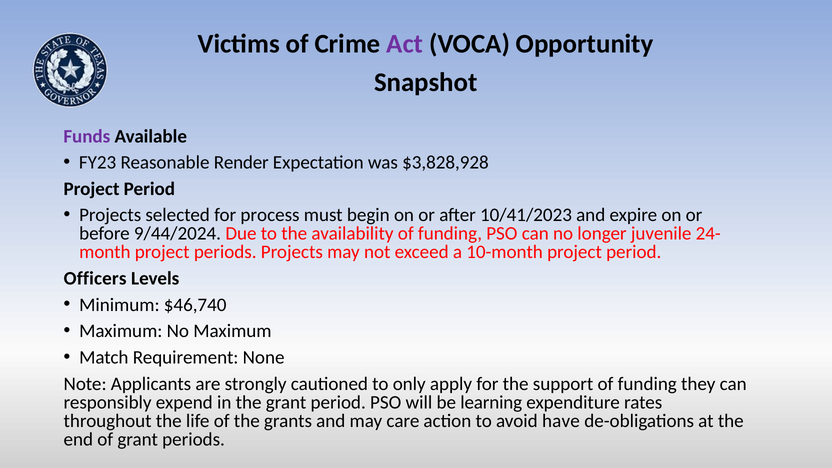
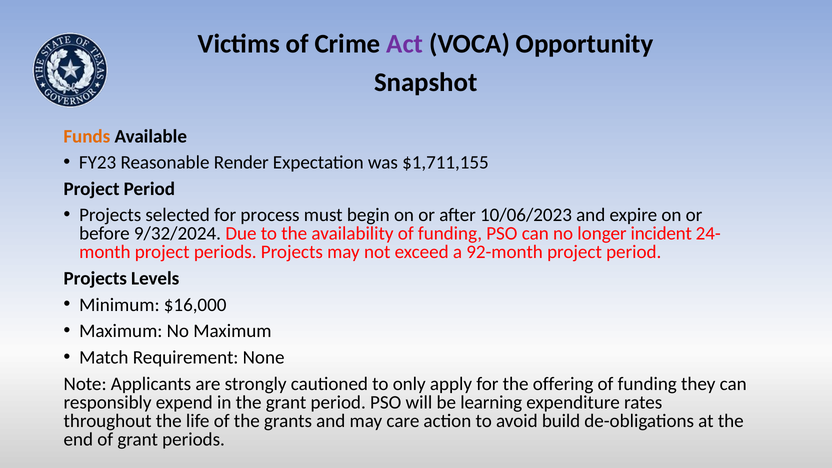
Funds colour: purple -> orange
$3,828,928: $3,828,928 -> $1,711,155
10/41/2023: 10/41/2023 -> 10/06/2023
9/44/2024: 9/44/2024 -> 9/32/2024
juvenile: juvenile -> incident
10-month: 10-month -> 92-month
Officers at (95, 279): Officers -> Projects
$46,740: $46,740 -> $16,000
support: support -> offering
have: have -> build
